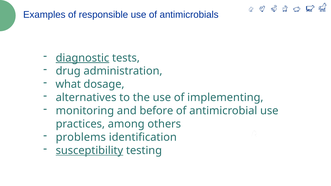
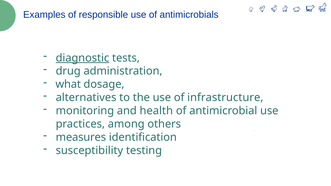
implementing: implementing -> infrastructure
before: before -> health
problems: problems -> measures
susceptibility underline: present -> none
